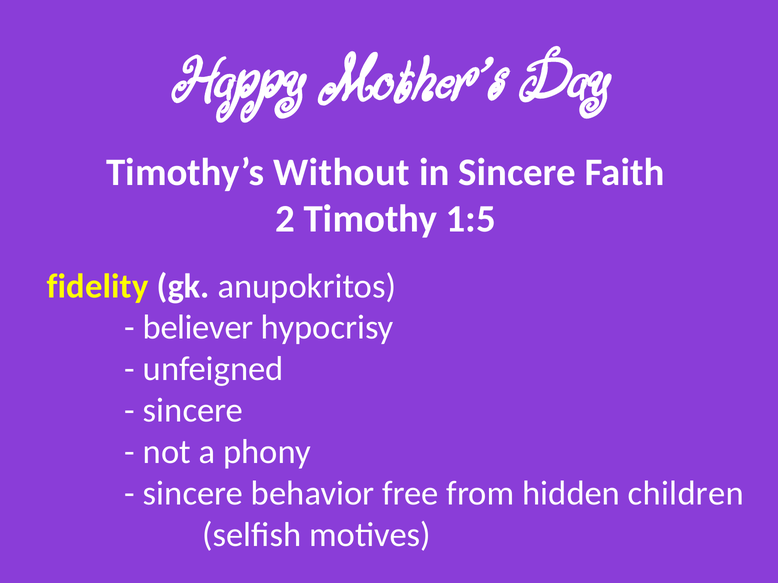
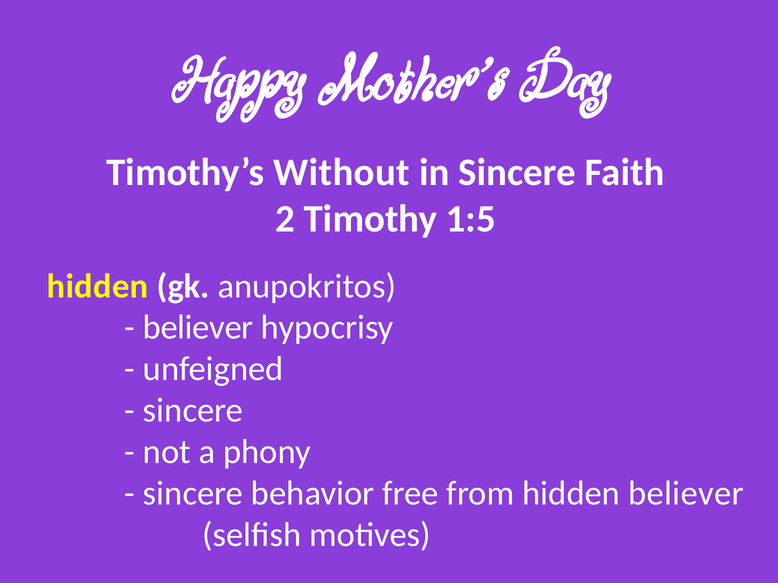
fidelity at (98, 286): fidelity -> hidden
hidden children: children -> believer
